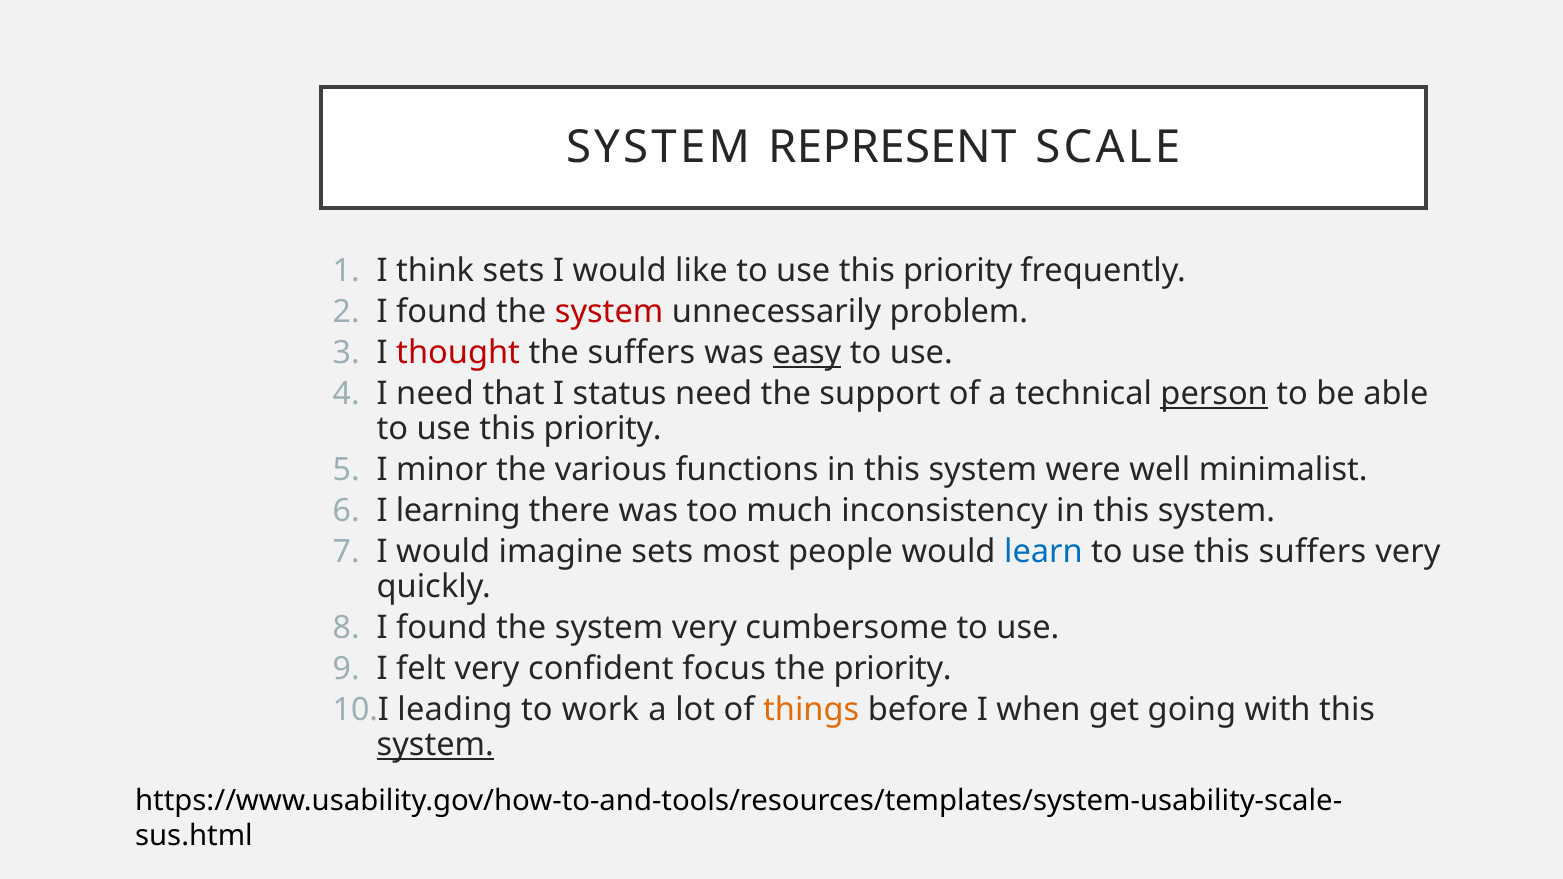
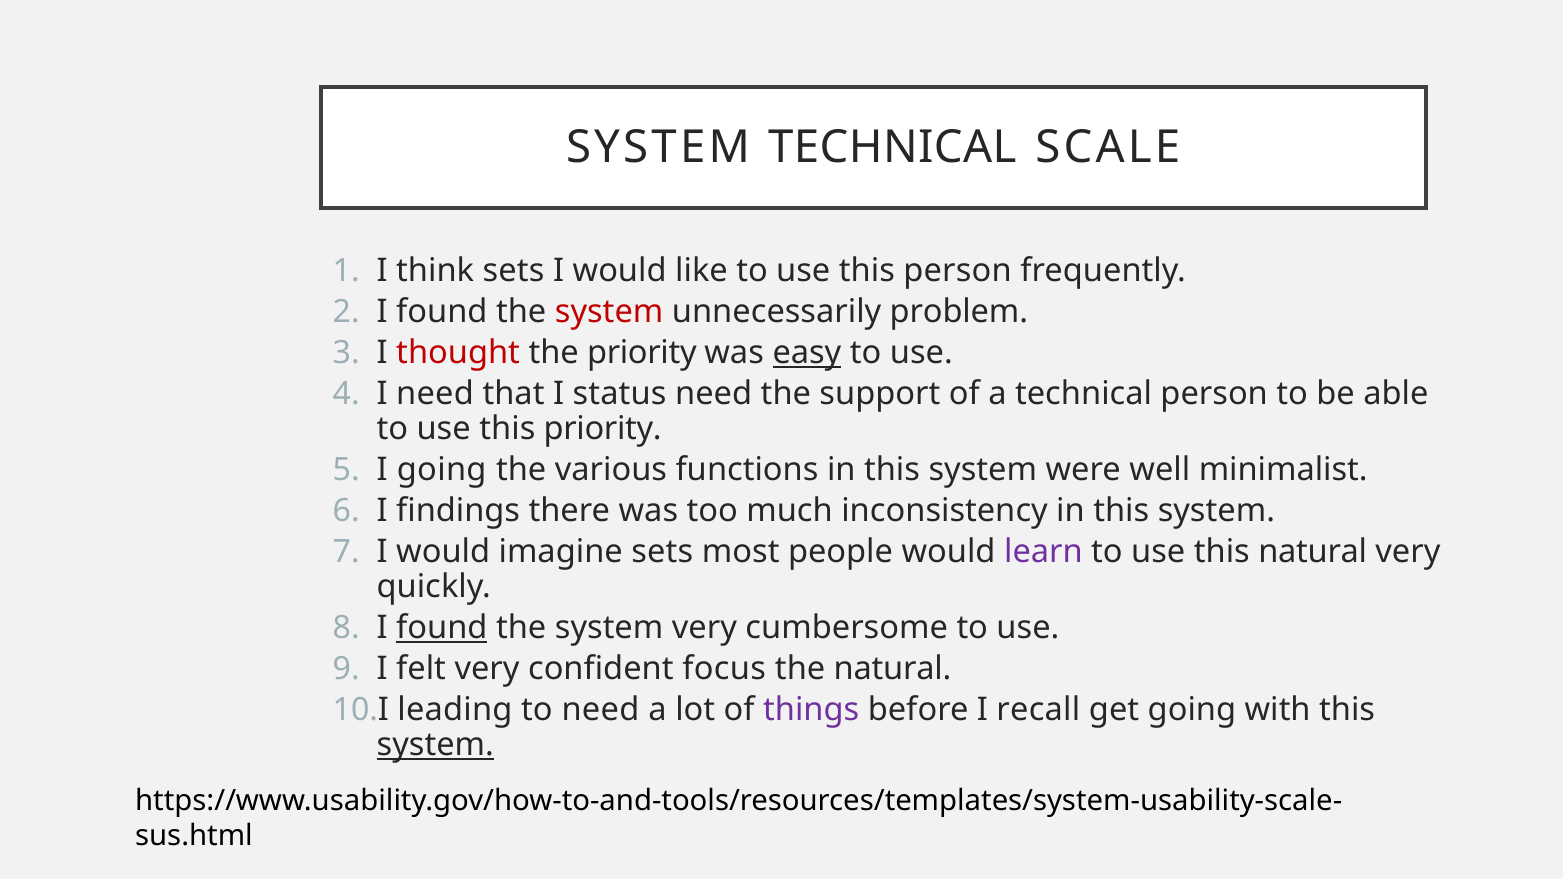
SYSTEM REPRESENT: REPRESENT -> TECHNICAL
priority at (958, 271): priority -> person
the suffers: suffers -> priority
person at (1214, 394) underline: present -> none
I minor: minor -> going
learning: learning -> findings
learn colour: blue -> purple
this suffers: suffers -> natural
found at (442, 628) underline: none -> present
the priority: priority -> natural
to work: work -> need
things colour: orange -> purple
when: when -> recall
